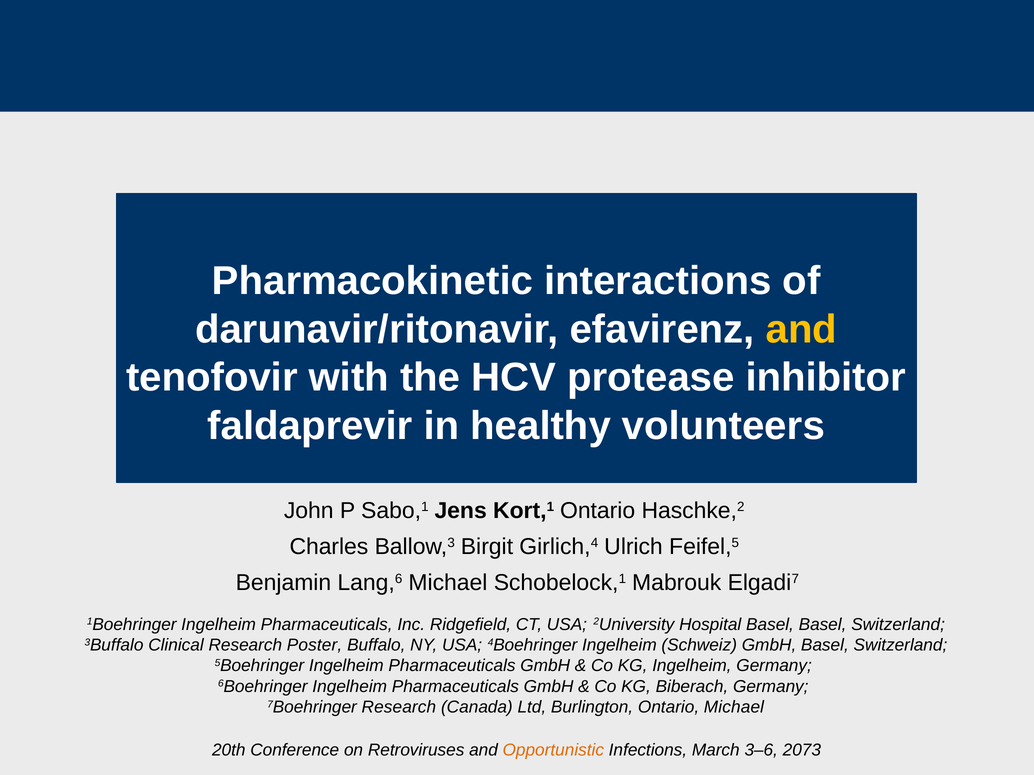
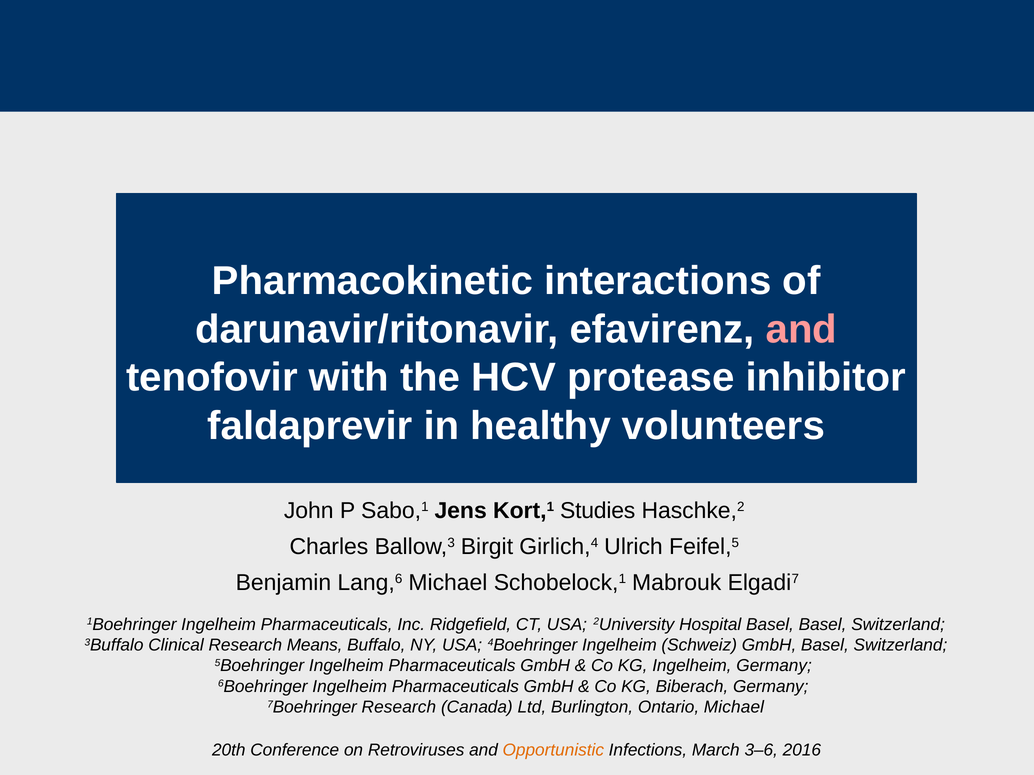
and at (801, 329) colour: yellow -> pink
Kort,1 Ontario: Ontario -> Studies
Poster: Poster -> Means
2073: 2073 -> 2016
